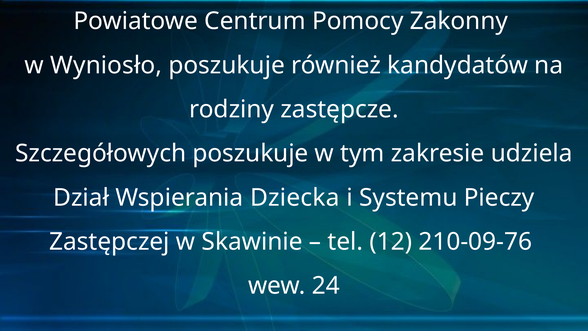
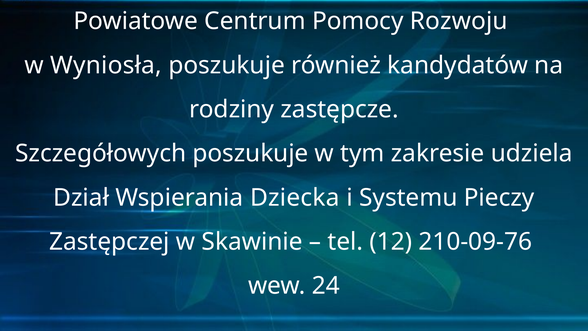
Zakonny: Zakonny -> Rozwoju
Wyniosło: Wyniosło -> Wyniosła
